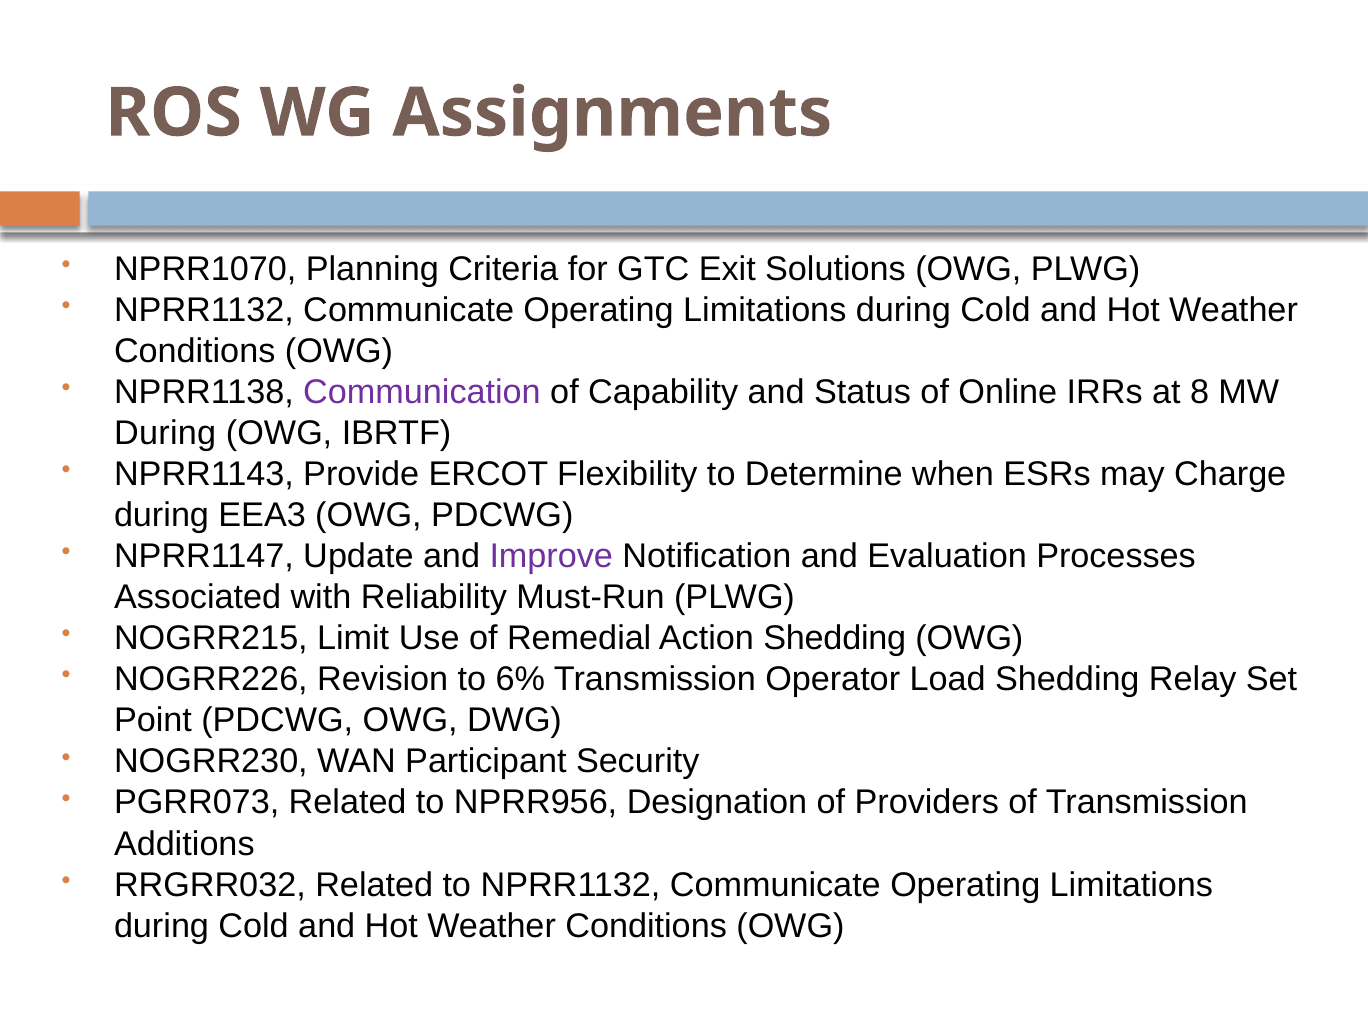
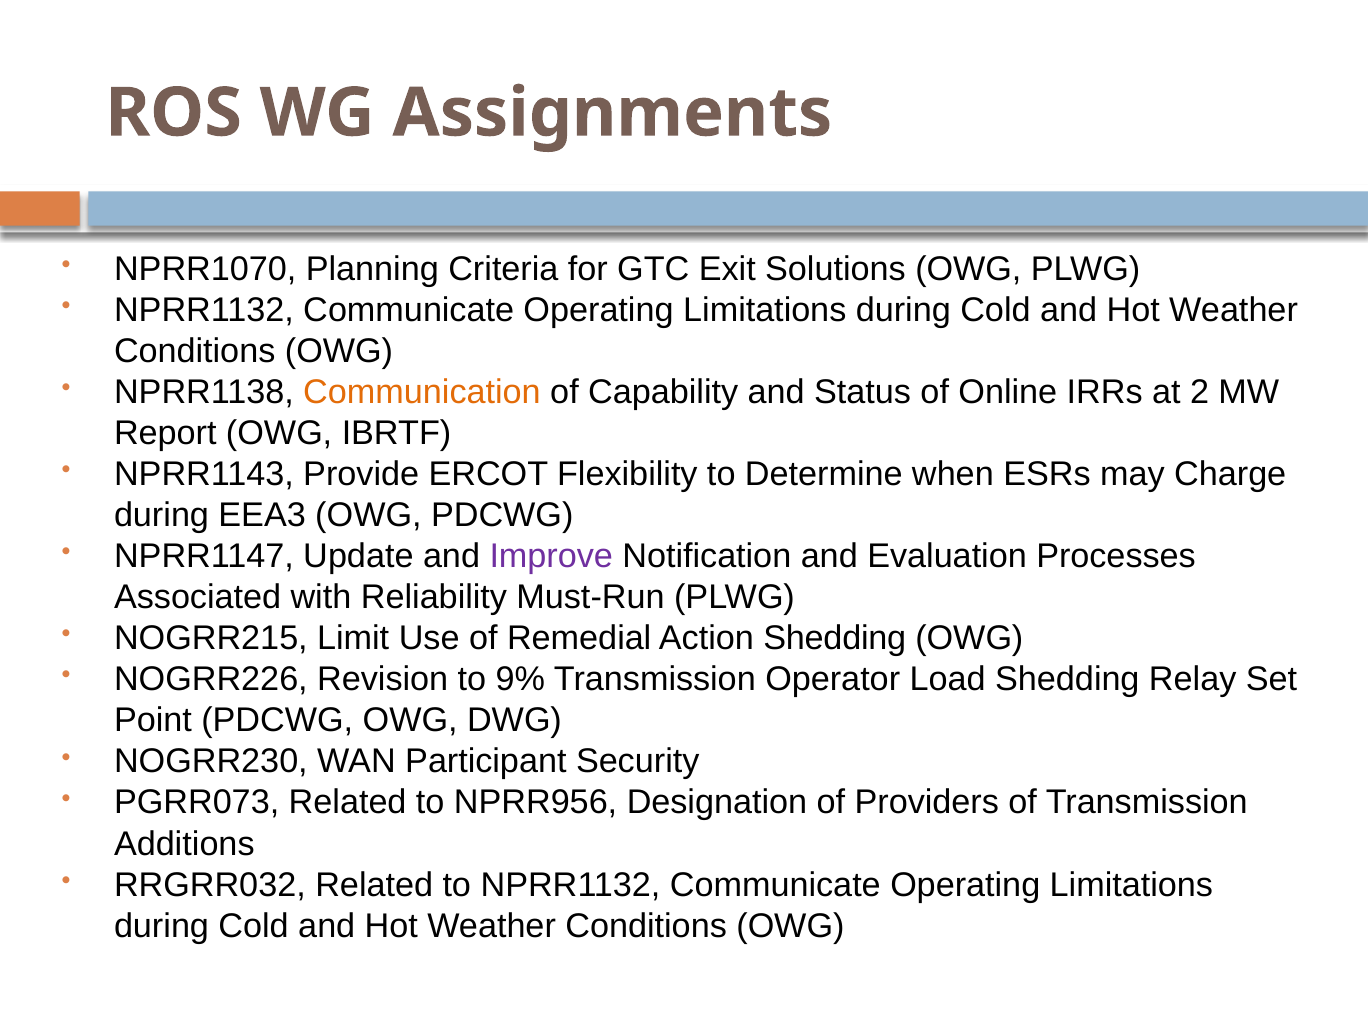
Communication colour: purple -> orange
8: 8 -> 2
During at (165, 433): During -> Report
6%: 6% -> 9%
